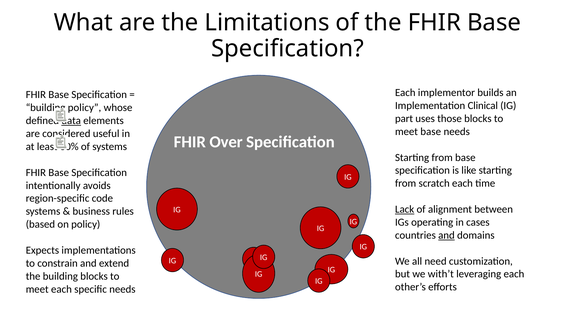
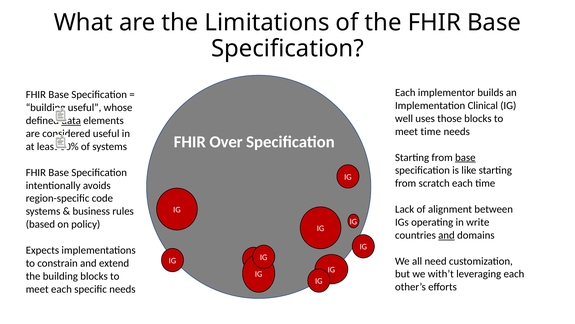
building policy: policy -> useful
part: part -> well
meet base: base -> time
base at (465, 157) underline: none -> present
Lack underline: present -> none
cases: cases -> write
